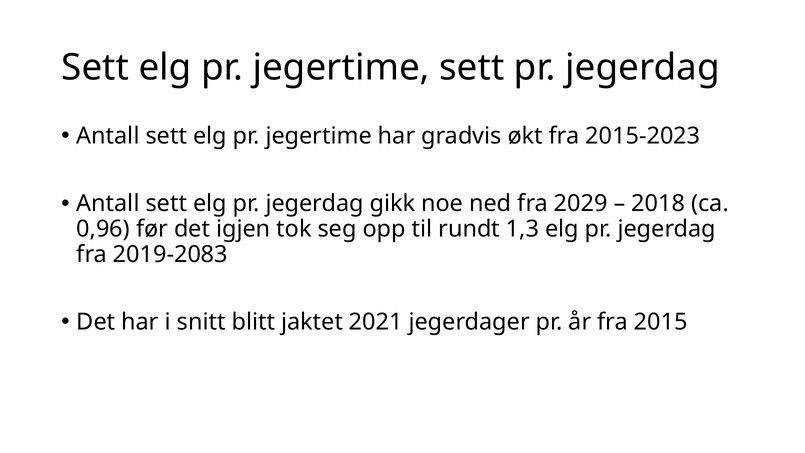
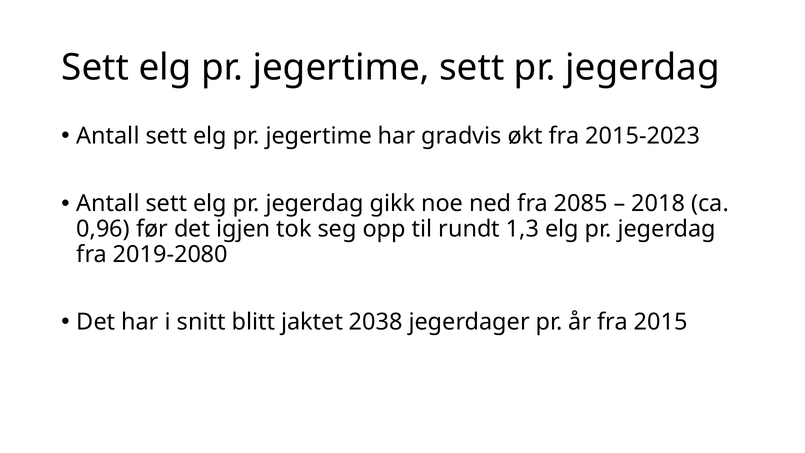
2029: 2029 -> 2085
2019-2083: 2019-2083 -> 2019-2080
2021: 2021 -> 2038
